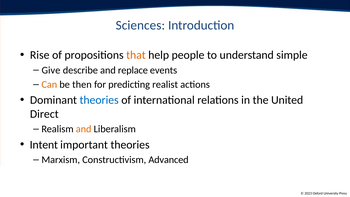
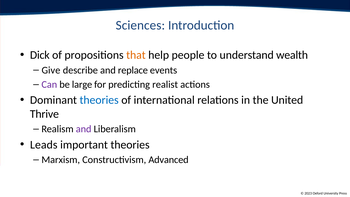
Rise: Rise -> Dick
simple: simple -> wealth
Can colour: orange -> purple
then: then -> large
Direct: Direct -> Thrive
and at (84, 129) colour: orange -> purple
Intent: Intent -> Leads
